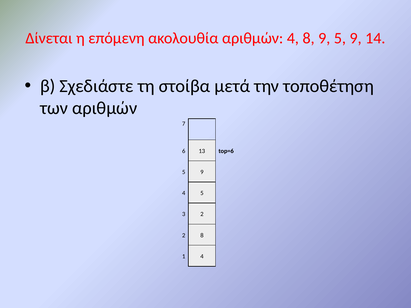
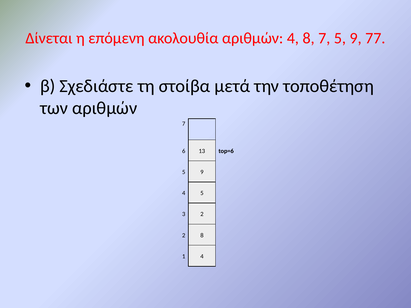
8 9: 9 -> 7
14: 14 -> 77
